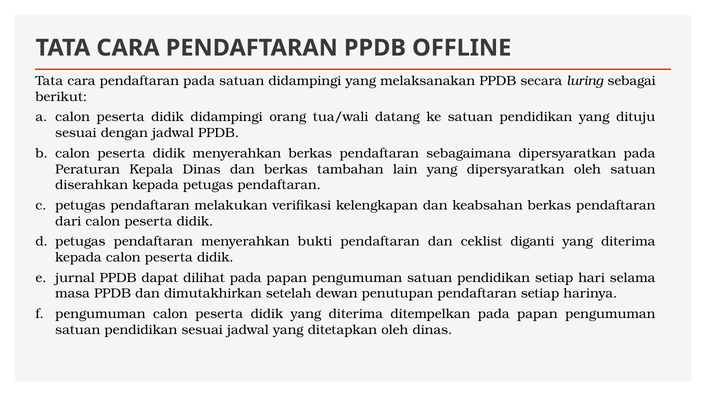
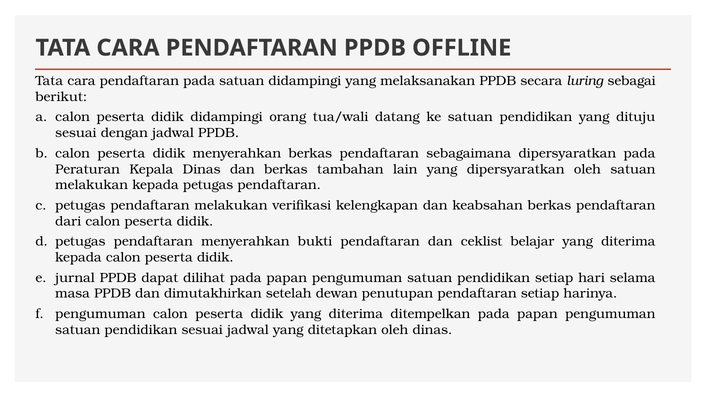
diserahkan at (92, 185): diserahkan -> melakukan
diganti: diganti -> belajar
